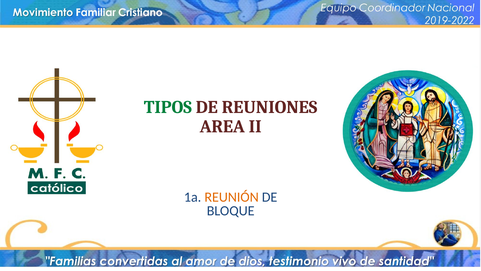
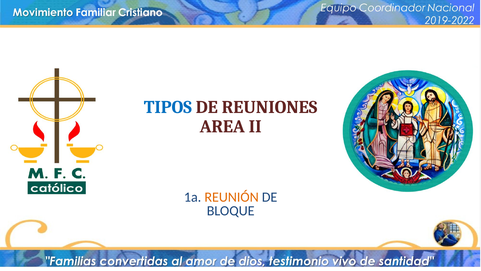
TIPOS colour: green -> blue
